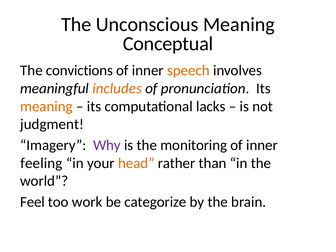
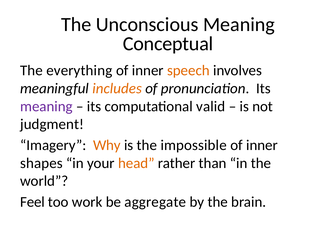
convictions: convictions -> everything
meaning at (46, 106) colour: orange -> purple
lacks: lacks -> valid
Why colour: purple -> orange
monitoring: monitoring -> impossible
feeling: feeling -> shapes
categorize: categorize -> aggregate
